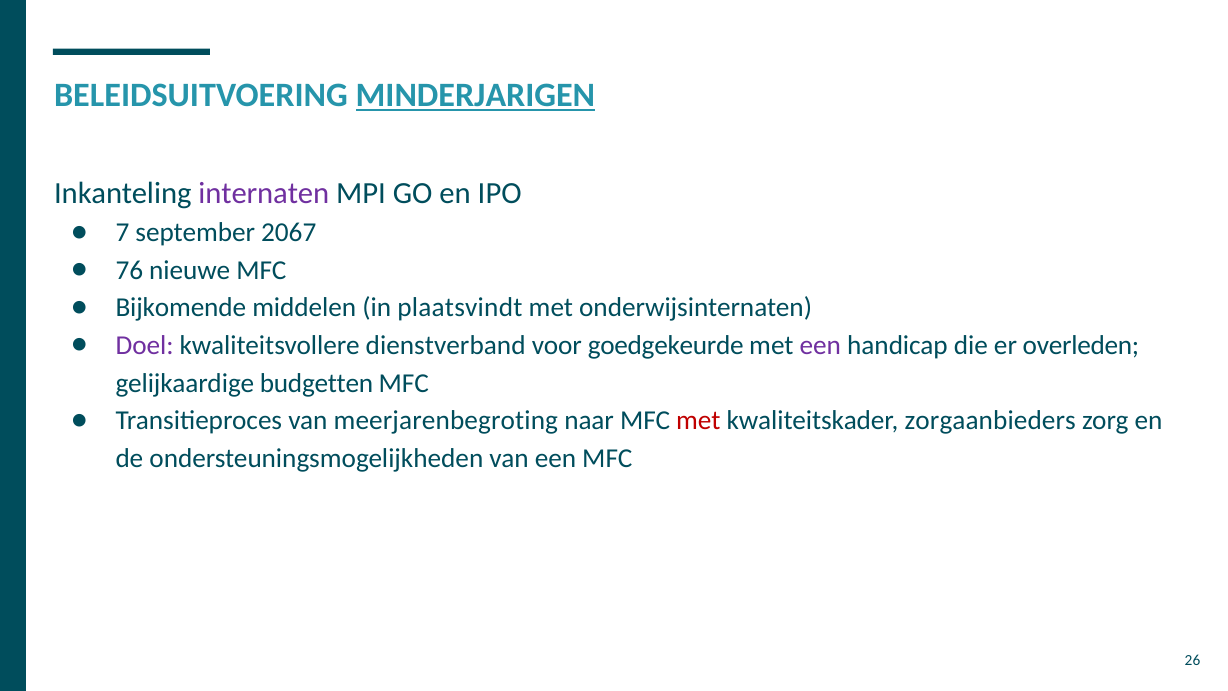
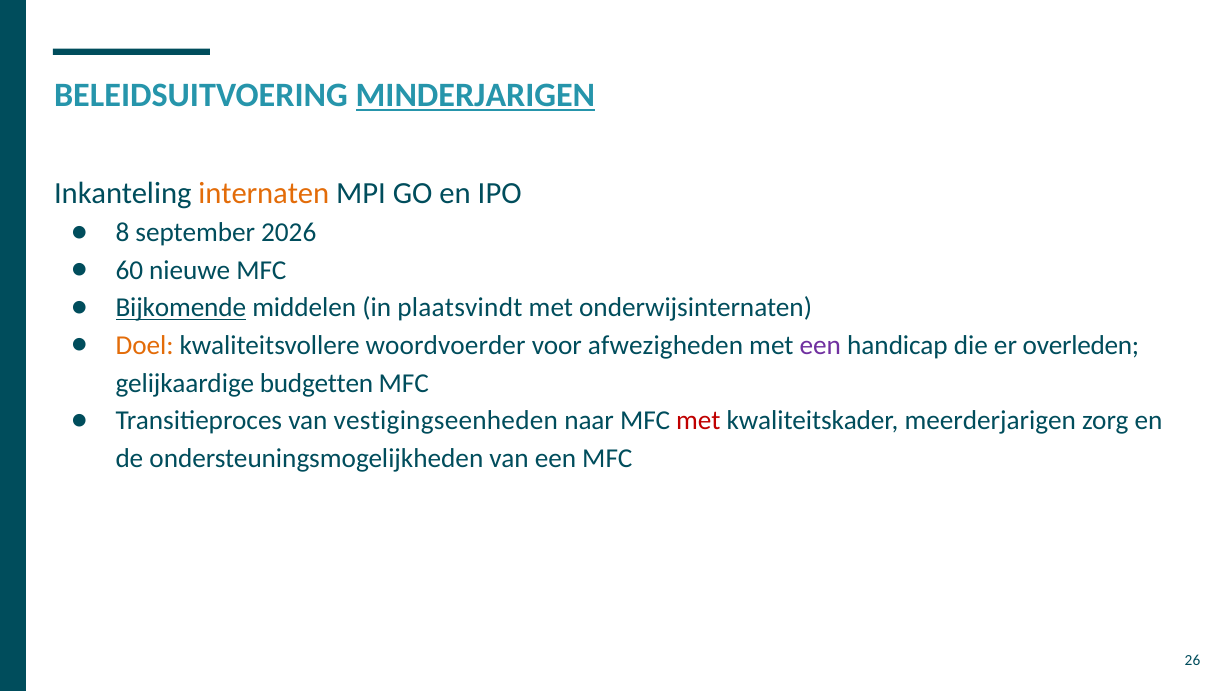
internaten colour: purple -> orange
7: 7 -> 8
2067: 2067 -> 2026
76: 76 -> 60
Bijkomende underline: none -> present
Doel colour: purple -> orange
dienstverband: dienstverband -> woordvoerder
goedgekeurde: goedgekeurde -> afwezigheden
meerjarenbegroting: meerjarenbegroting -> vestigingseenheden
zorgaanbieders: zorgaanbieders -> meerderjarigen
